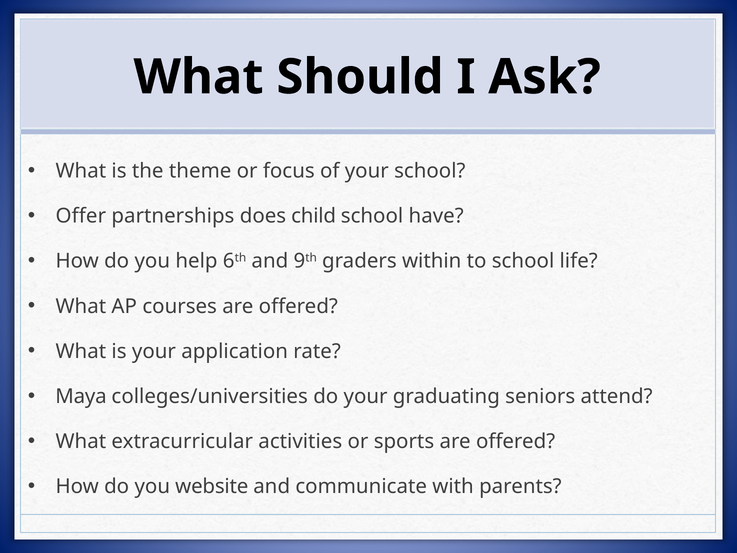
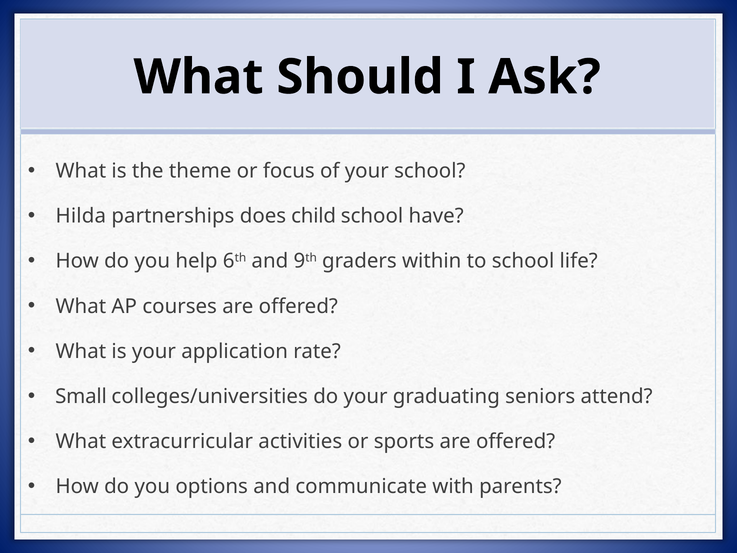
Offer: Offer -> Hilda
Maya: Maya -> Small
website: website -> options
